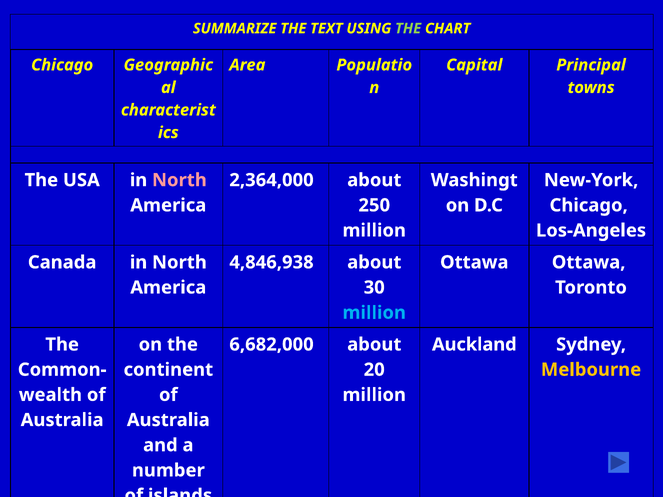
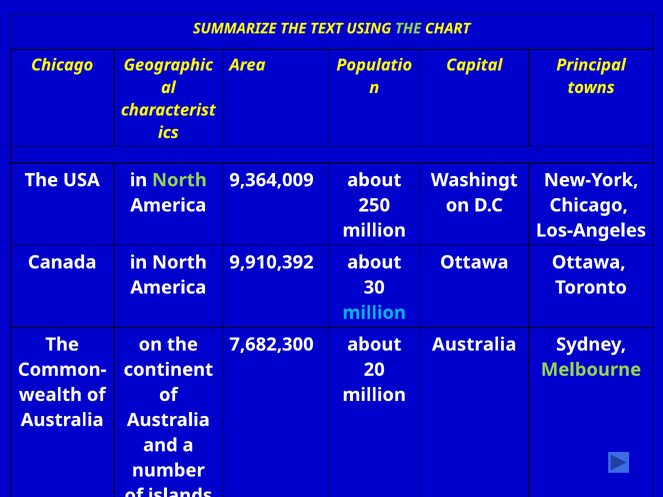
North at (179, 180) colour: pink -> light green
2,364,000: 2,364,000 -> 9,364,009
4,846,938: 4,846,938 -> 9,910,392
6,682,000: 6,682,000 -> 7,682,300
Auckland at (474, 345): Auckland -> Australia
Melbourne colour: yellow -> light green
